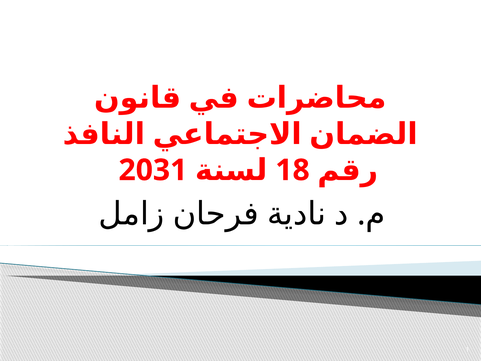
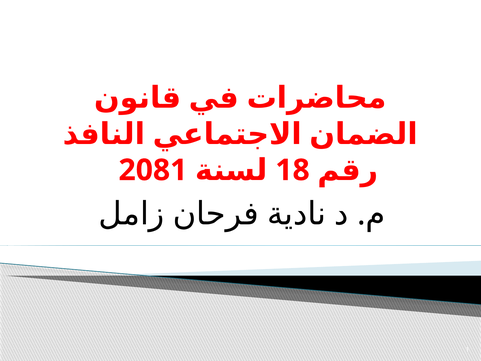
2031: 2031 -> 2081
